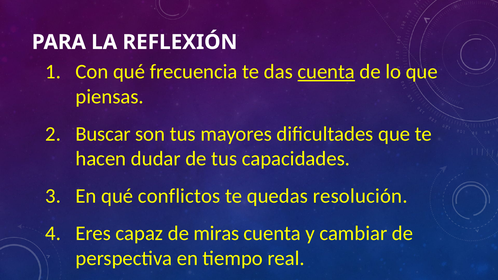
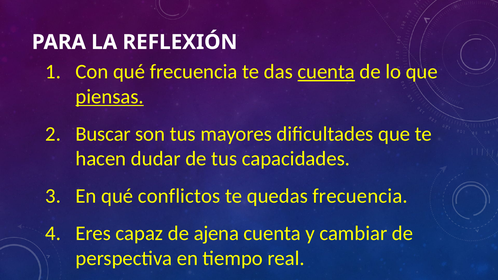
piensas underline: none -> present
quedas resolución: resolución -> frecuencia
miras: miras -> ajena
